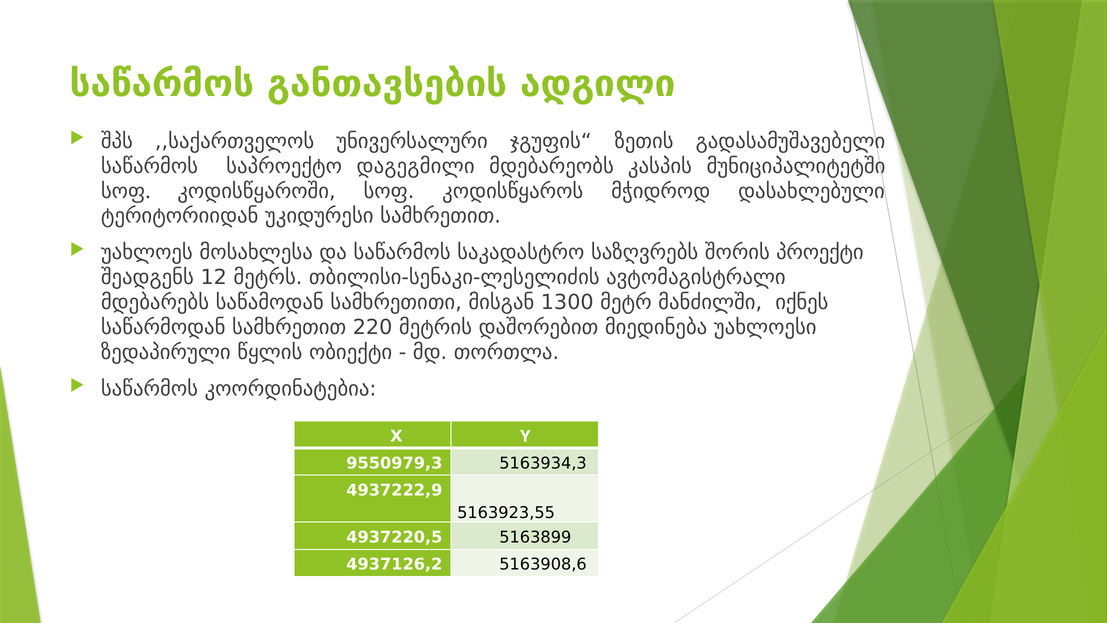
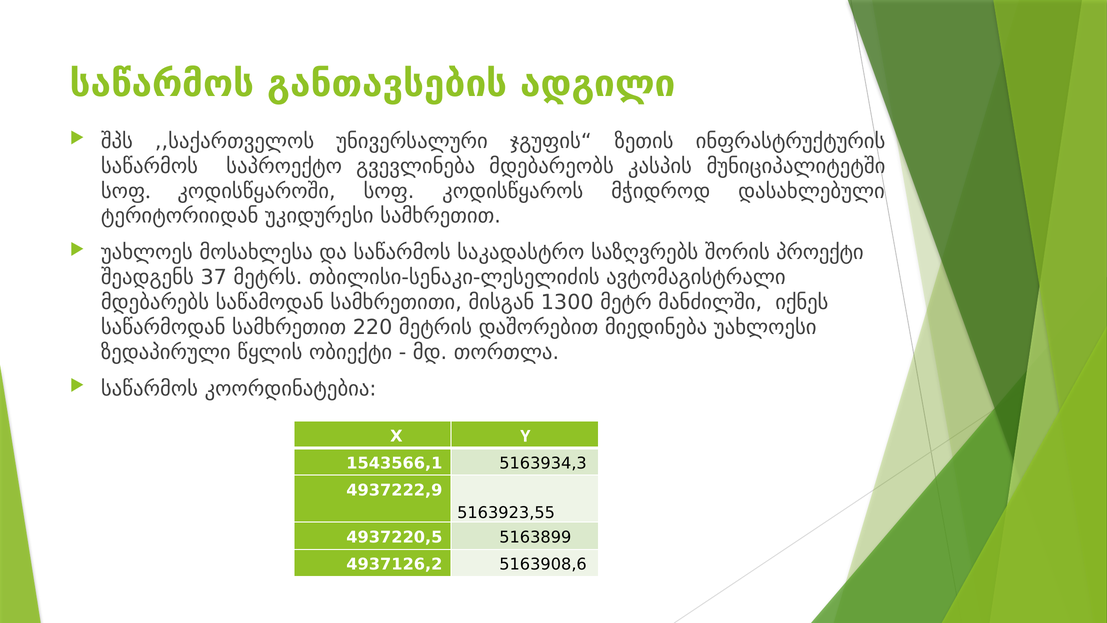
გადასამუშავებელი: გადასამუშავებელი -> ინფრასტრუქტურის
დაგეგმილი: დაგეგმილი -> გვევლინება
12: 12 -> 37
9550979,3: 9550979,3 -> 1543566,1
